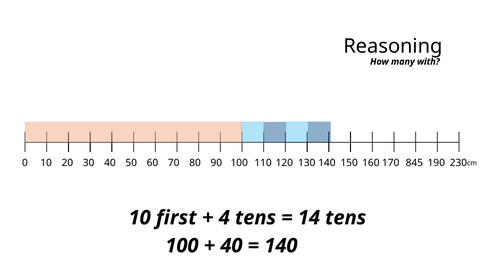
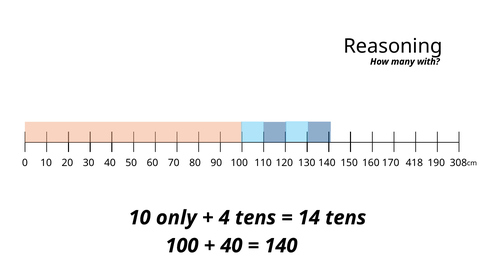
845: 845 -> 418
230: 230 -> 308
first: first -> only
